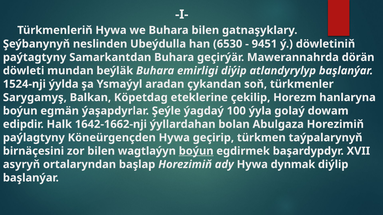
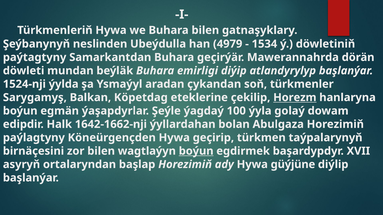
6530: 6530 -> 4979
9451: 9451 -> 1534
Horezm underline: none -> present
dynmak: dynmak -> güýjüne
